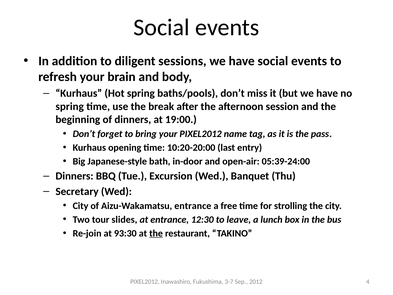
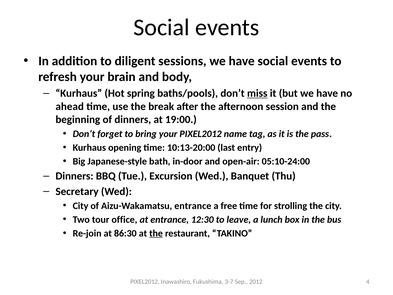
miss underline: none -> present
spring at (70, 106): spring -> ahead
10:20-20:00: 10:20-20:00 -> 10:13-20:00
05:39-24:00: 05:39-24:00 -> 05:10-24:00
slides: slides -> office
93:30: 93:30 -> 86:30
